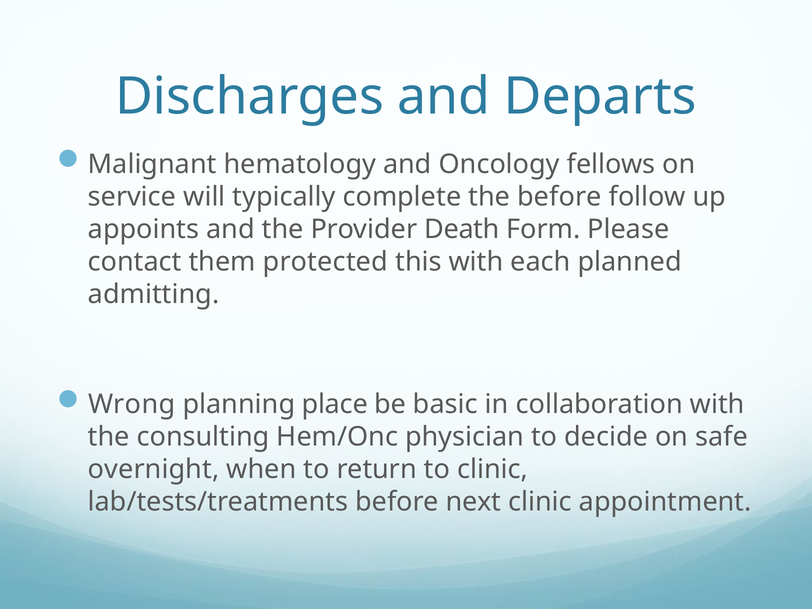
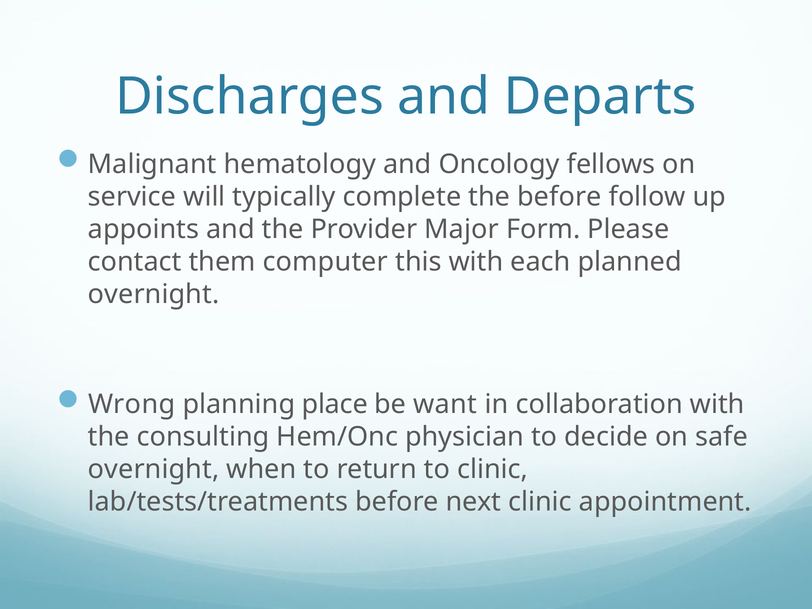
Death: Death -> Major
protected: protected -> computer
admitting at (154, 294): admitting -> overnight
basic: basic -> want
